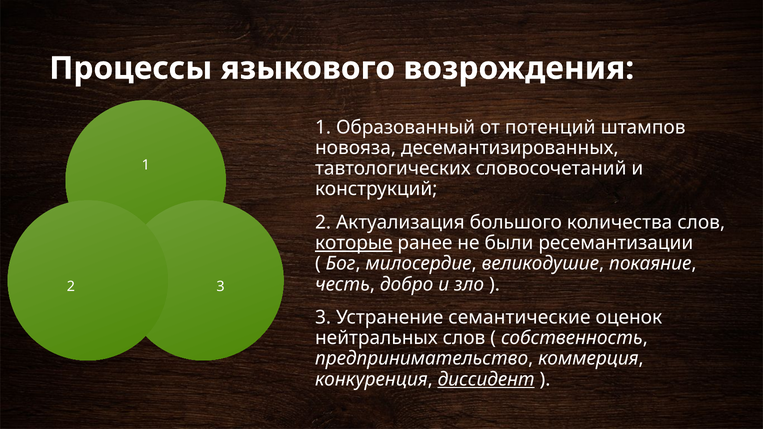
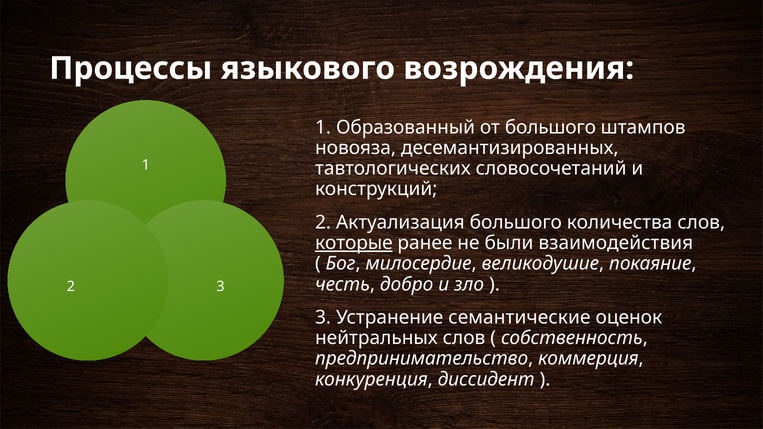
от потенций: потенций -> большого
ресемантизации: ресемантизации -> взаимодействия
диссидент underline: present -> none
